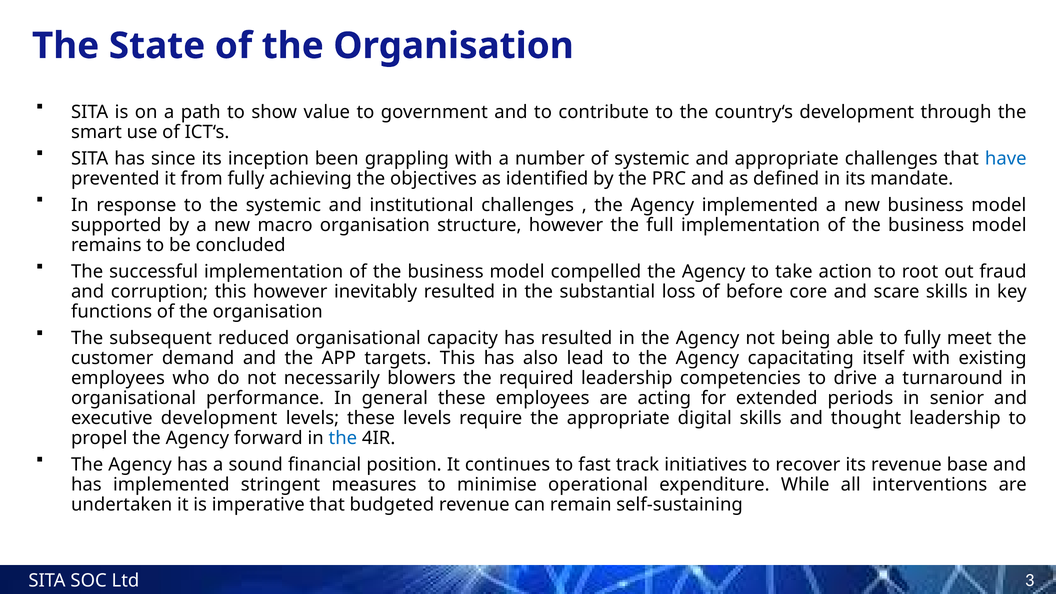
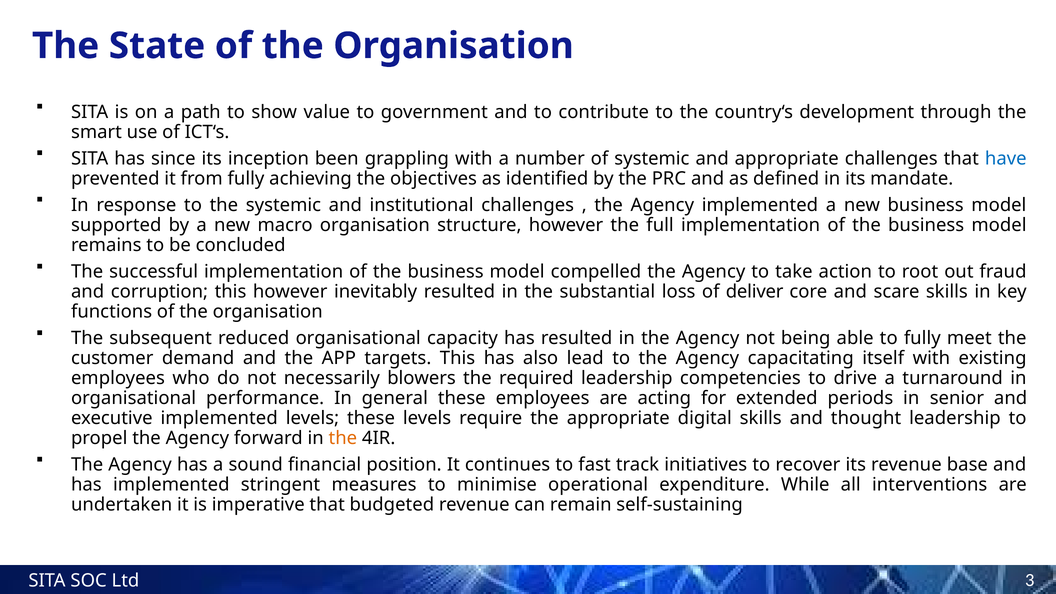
before: before -> deliver
executive development: development -> implemented
the at (343, 438) colour: blue -> orange
